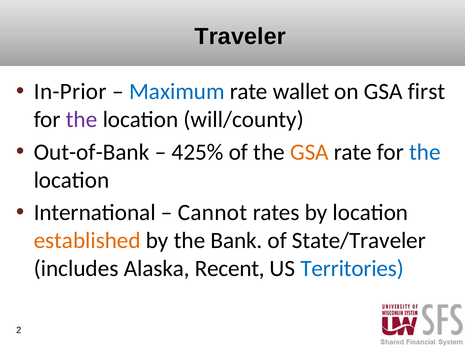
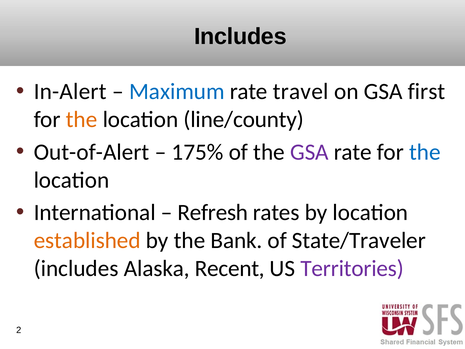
Traveler at (240, 36): Traveler -> Includes
In-Prior: In-Prior -> In-Alert
wallet: wallet -> travel
the at (82, 119) colour: purple -> orange
will/county: will/county -> line/county
Out-of-Bank: Out-of-Bank -> Out-of-Alert
425%: 425% -> 175%
GSA at (309, 152) colour: orange -> purple
Cannot: Cannot -> Refresh
Territories colour: blue -> purple
